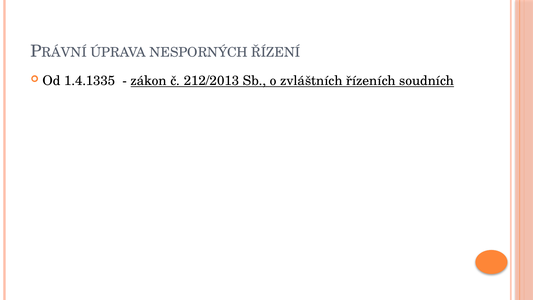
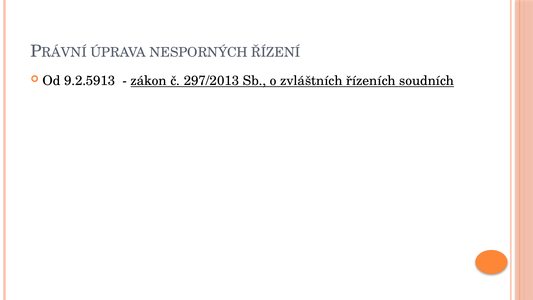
1.4.1335: 1.4.1335 -> 9.2.5913
212/2013: 212/2013 -> 297/2013
